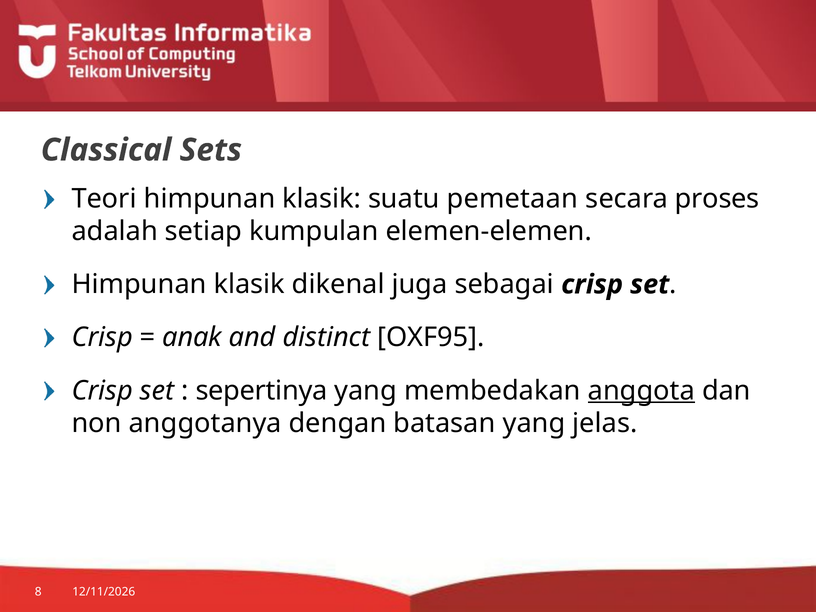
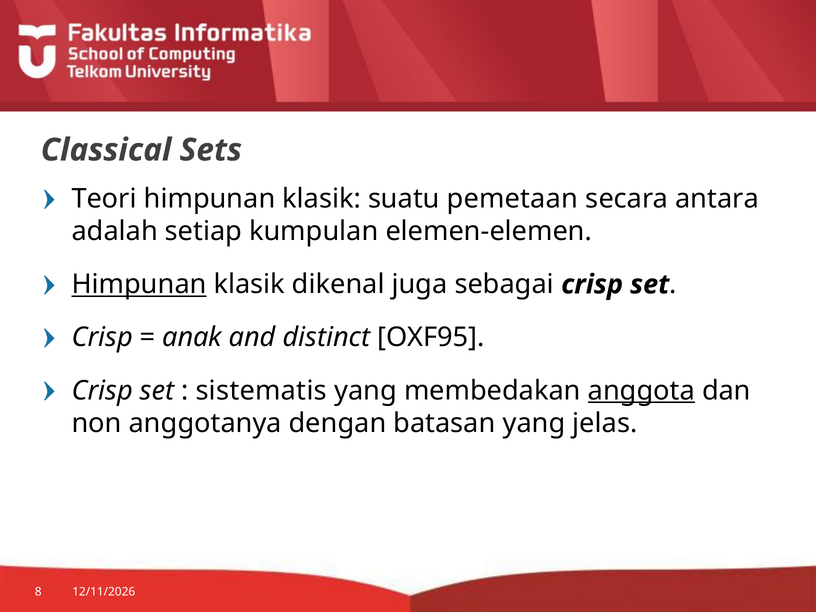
proses: proses -> antara
Himpunan at (139, 284) underline: none -> present
sepertinya: sepertinya -> sistematis
